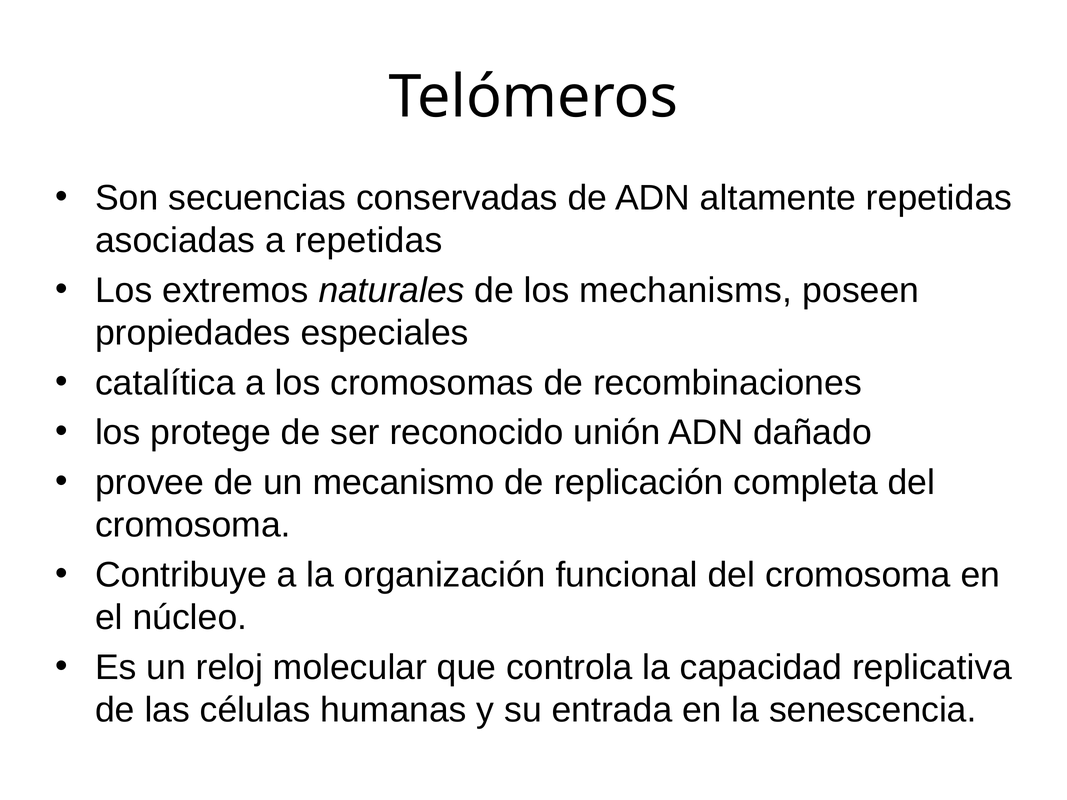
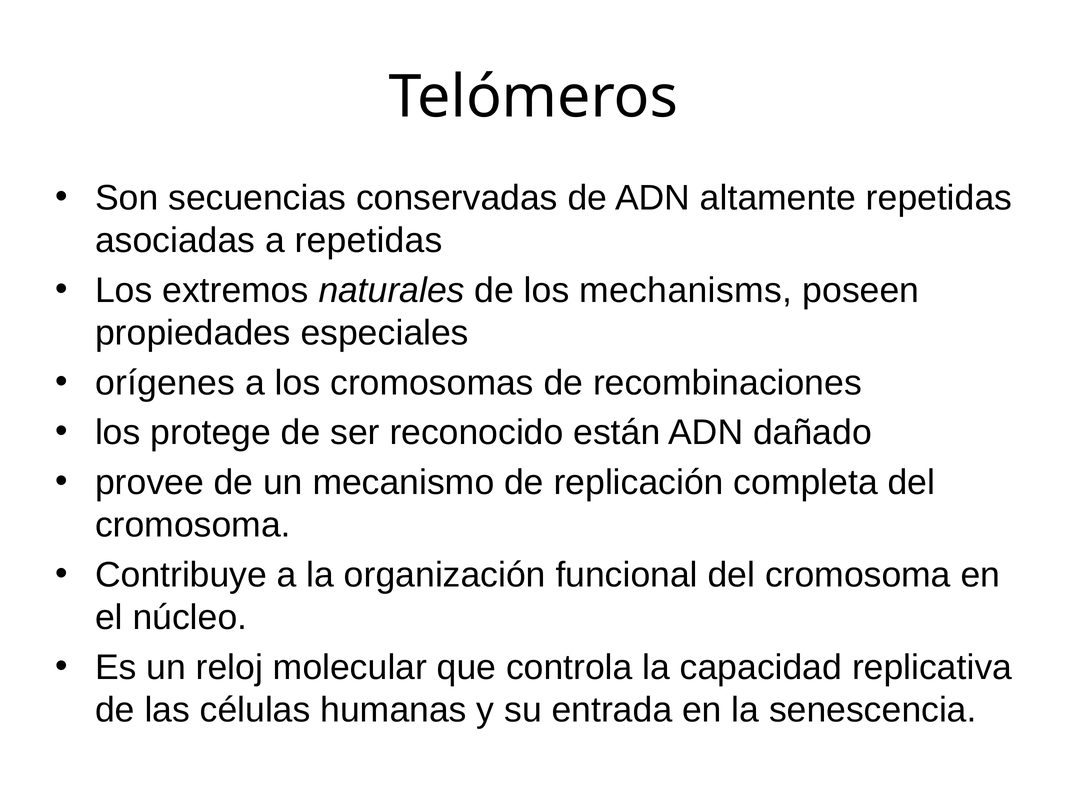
catalítica: catalítica -> orígenes
unión: unión -> están
